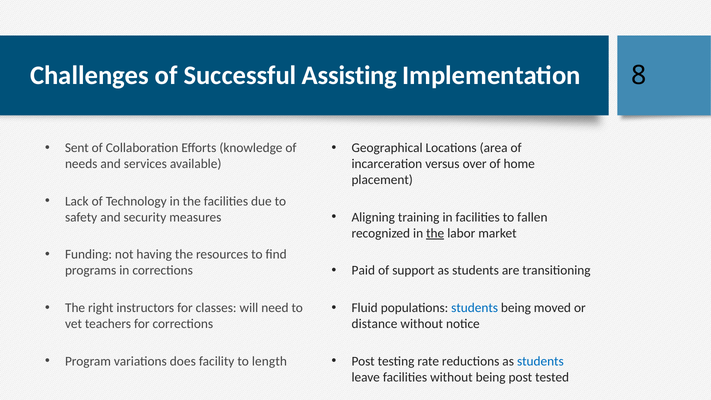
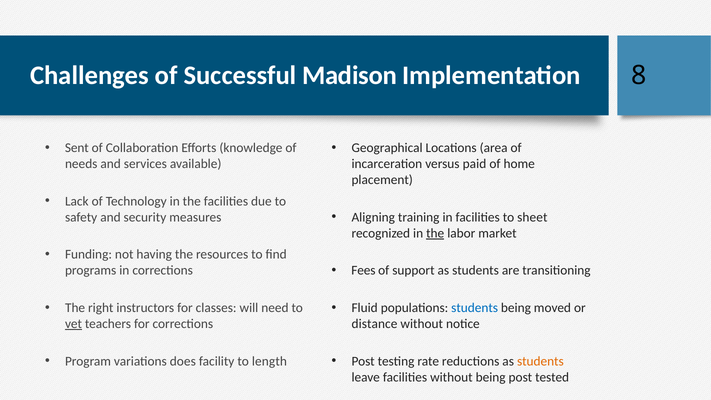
Assisting: Assisting -> Madison
over: over -> paid
fallen: fallen -> sheet
Paid: Paid -> Fees
vet underline: none -> present
students at (540, 361) colour: blue -> orange
